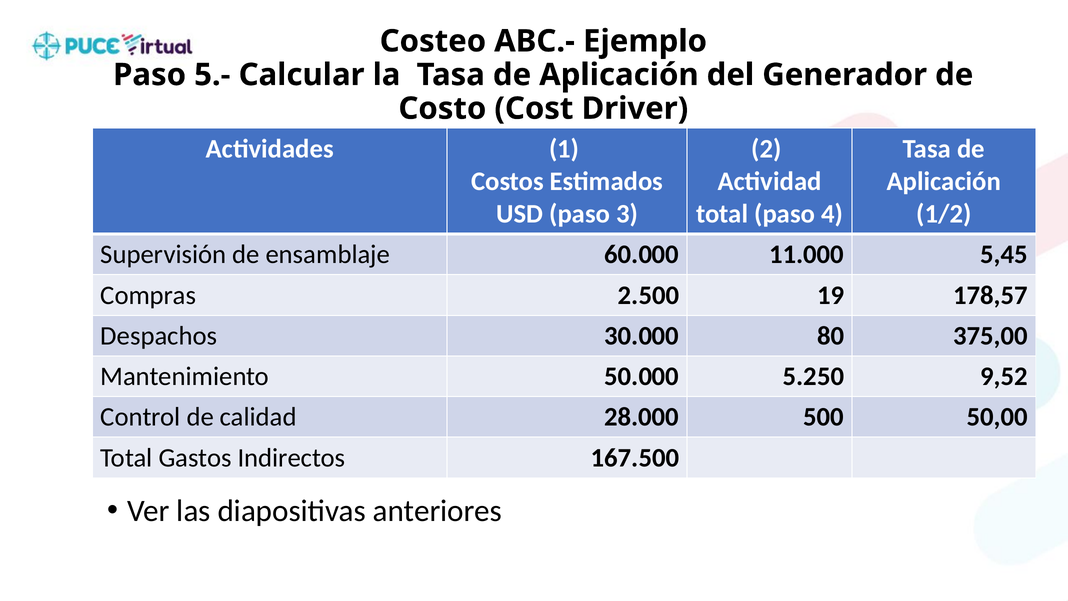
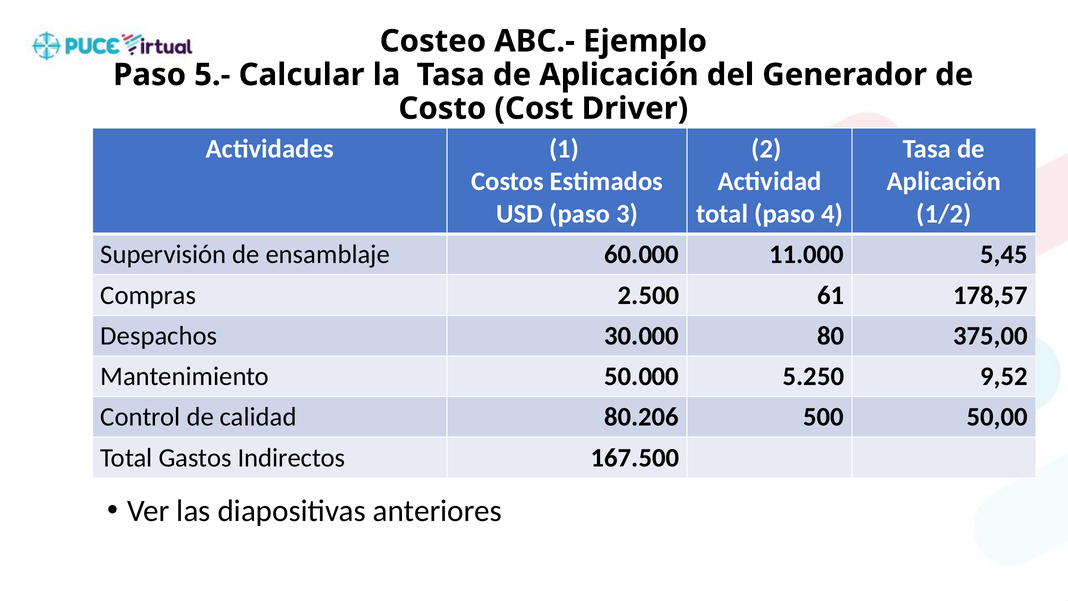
19: 19 -> 61
28.000: 28.000 -> 80.206
